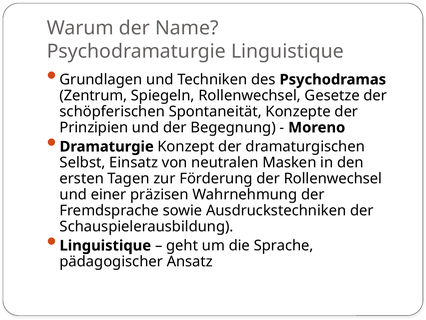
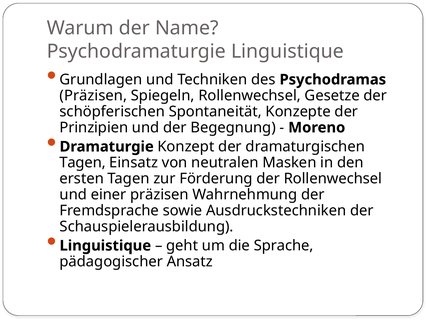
Zentrum at (93, 95): Zentrum -> Präzisen
Selbst at (83, 162): Selbst -> Tagen
